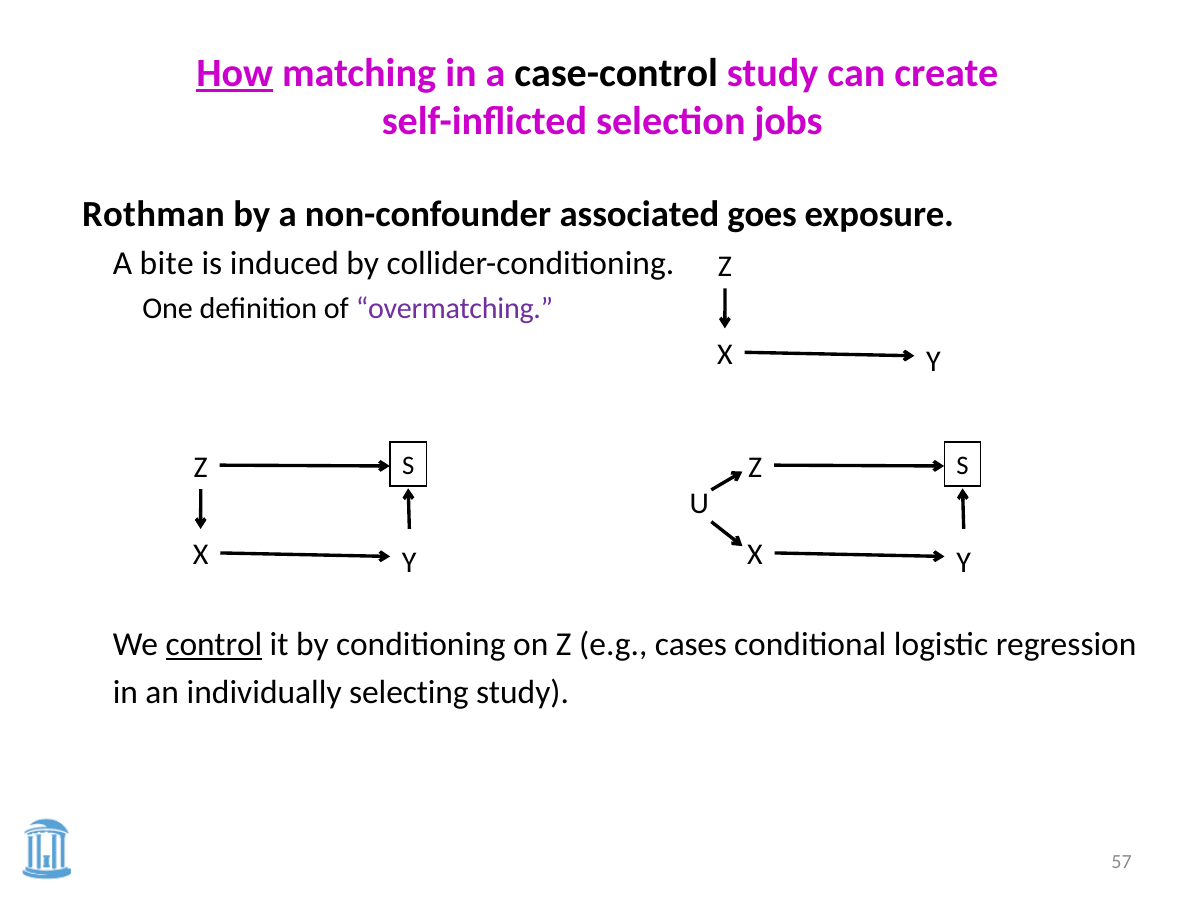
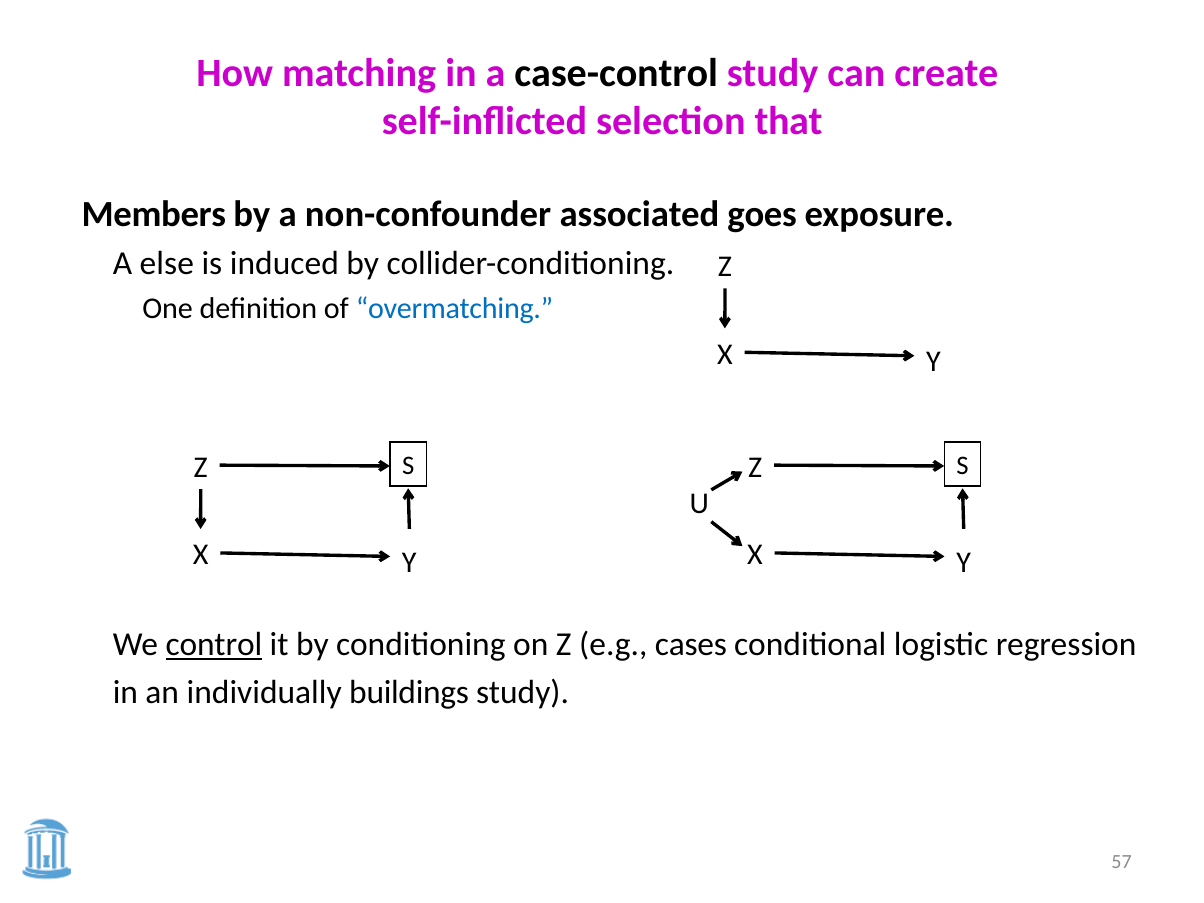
How underline: present -> none
jobs: jobs -> that
Rothman: Rothman -> Members
bite: bite -> else
overmatching colour: purple -> blue
selecting: selecting -> buildings
